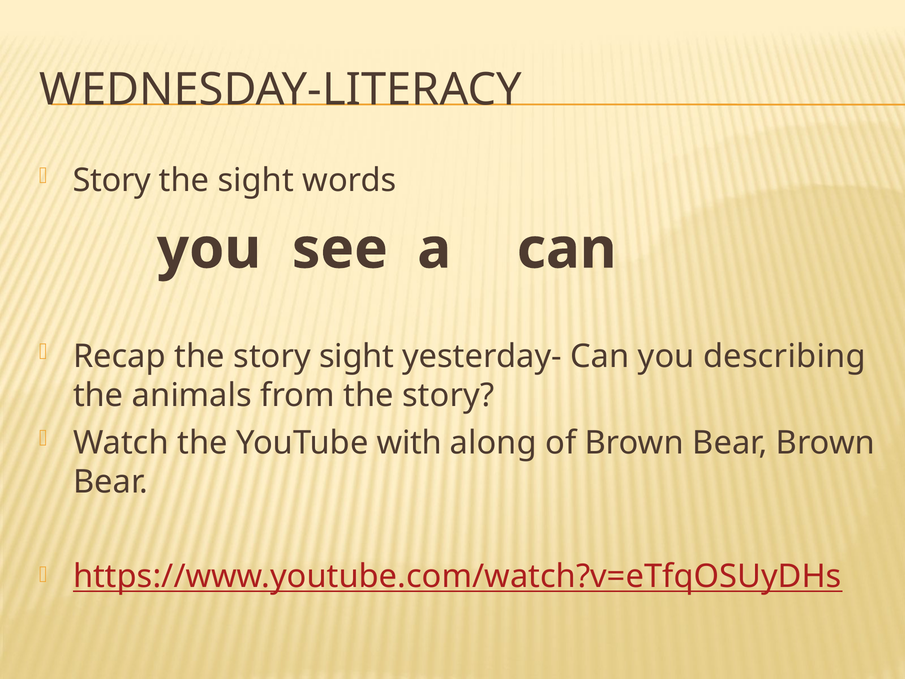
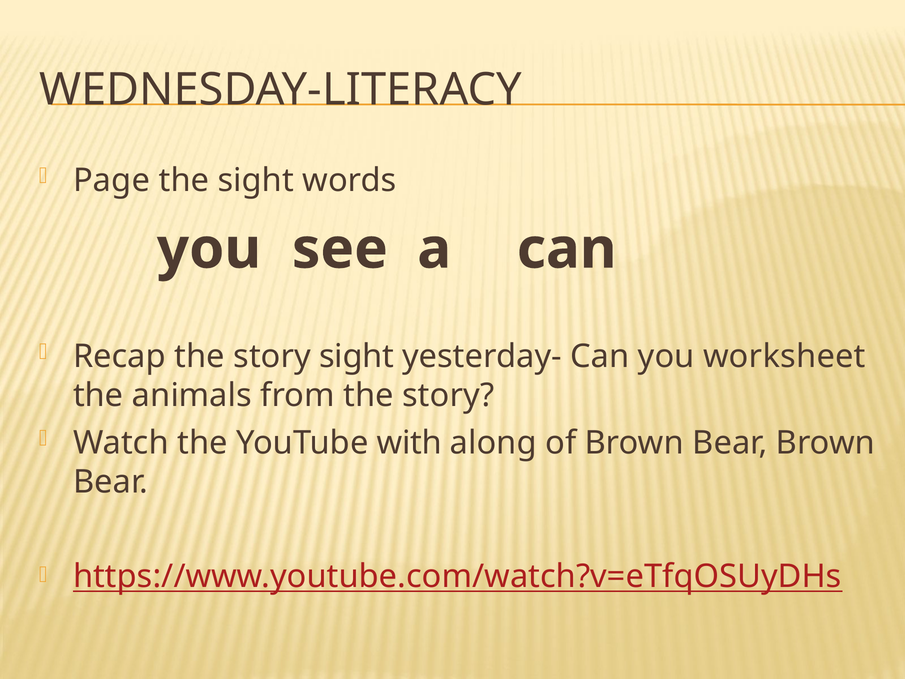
Story at (112, 180): Story -> Page
describing: describing -> worksheet
